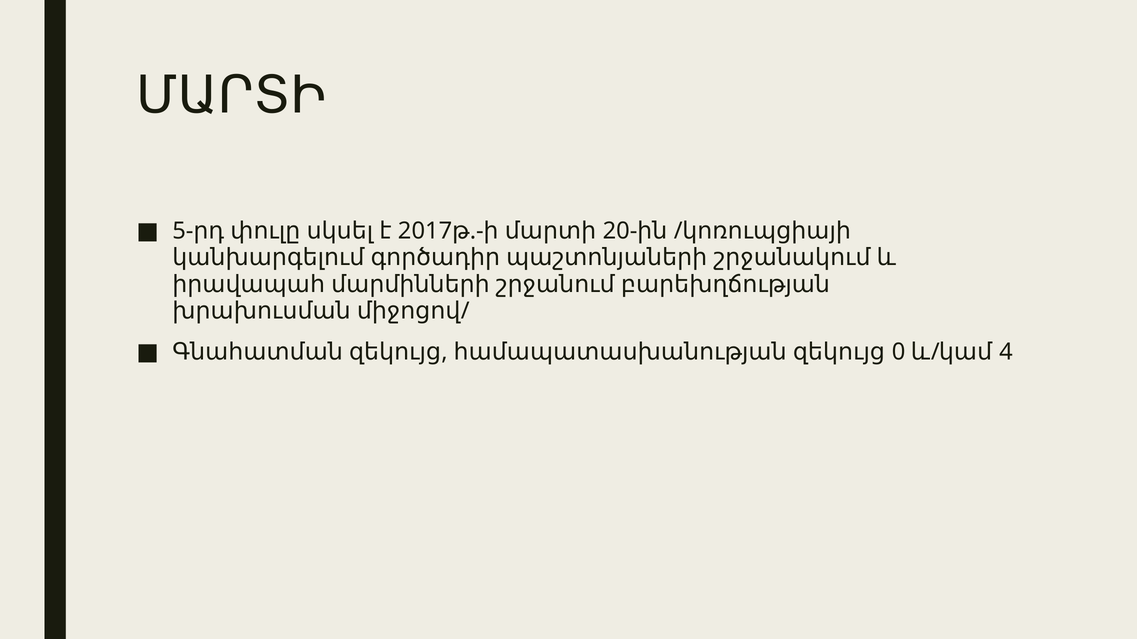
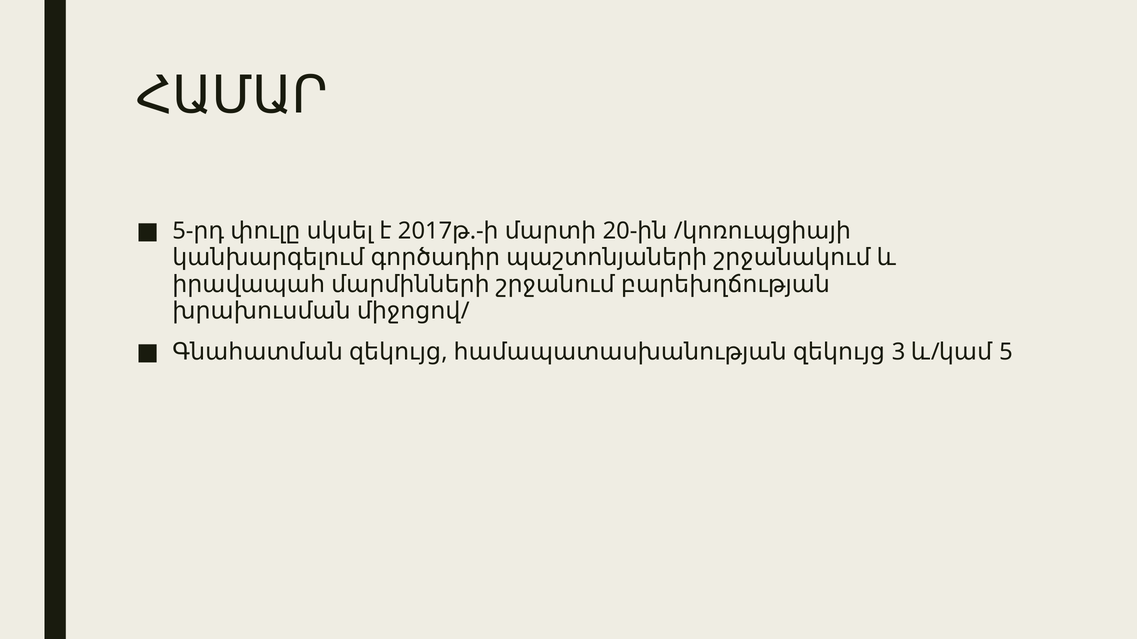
ՄԱՐՏԻ at (231, 96): ՄԱՐՏԻ -> ՀԱՄԱՐ
0: 0 -> 3
4: 4 -> 5
